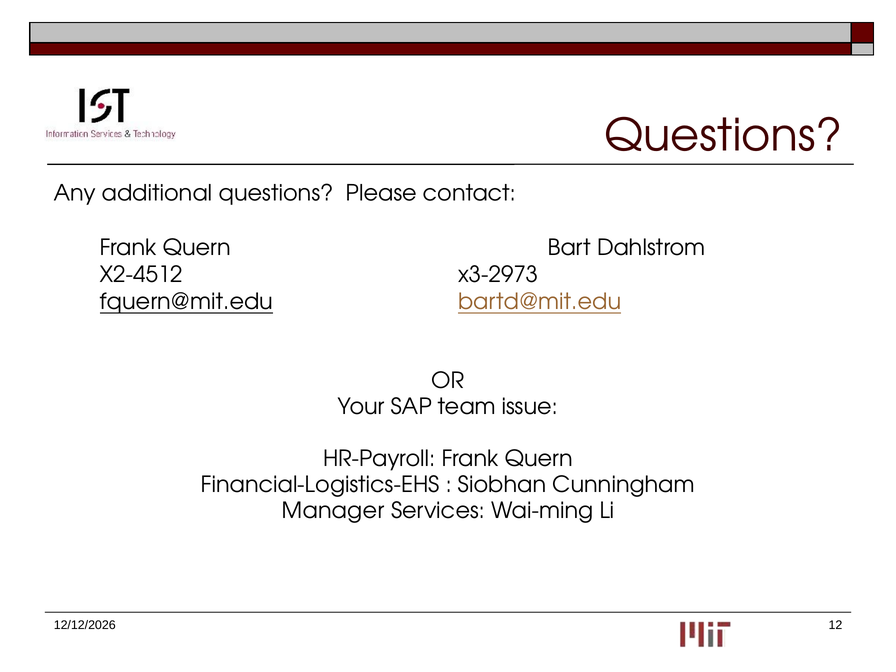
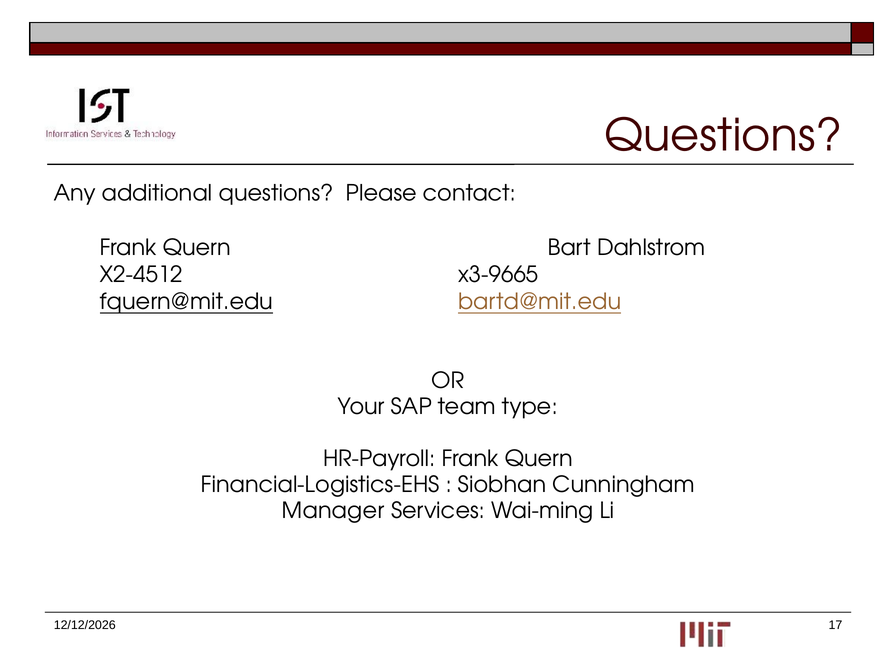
x3-2973: x3-2973 -> x3-9665
issue: issue -> type
12: 12 -> 17
